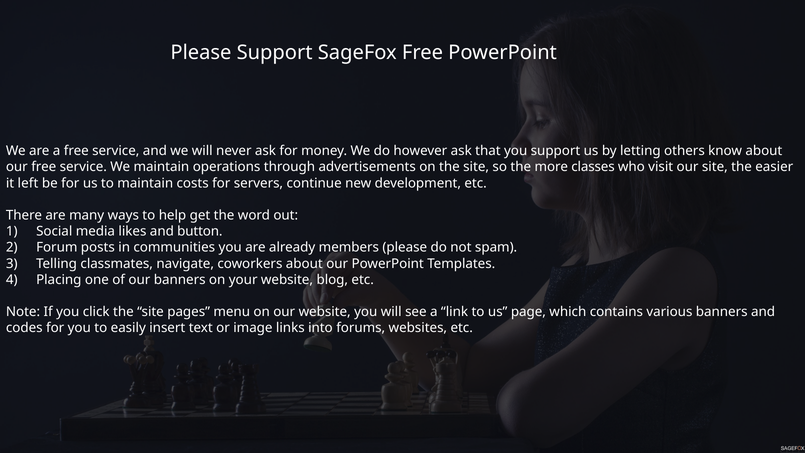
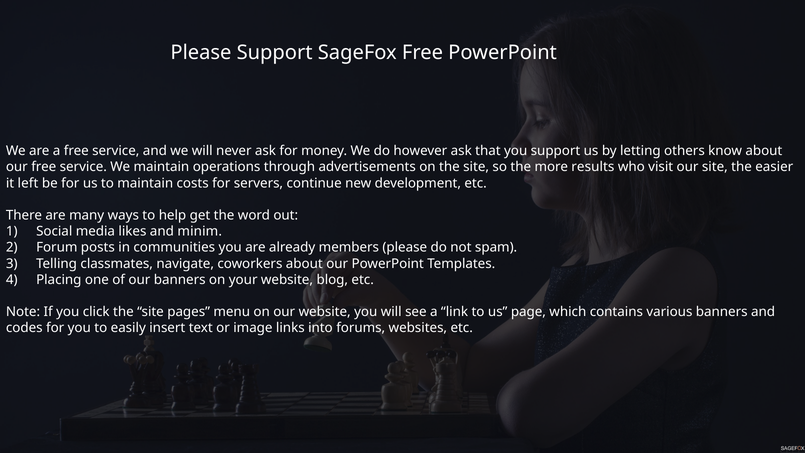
classes: classes -> results
button: button -> minim
